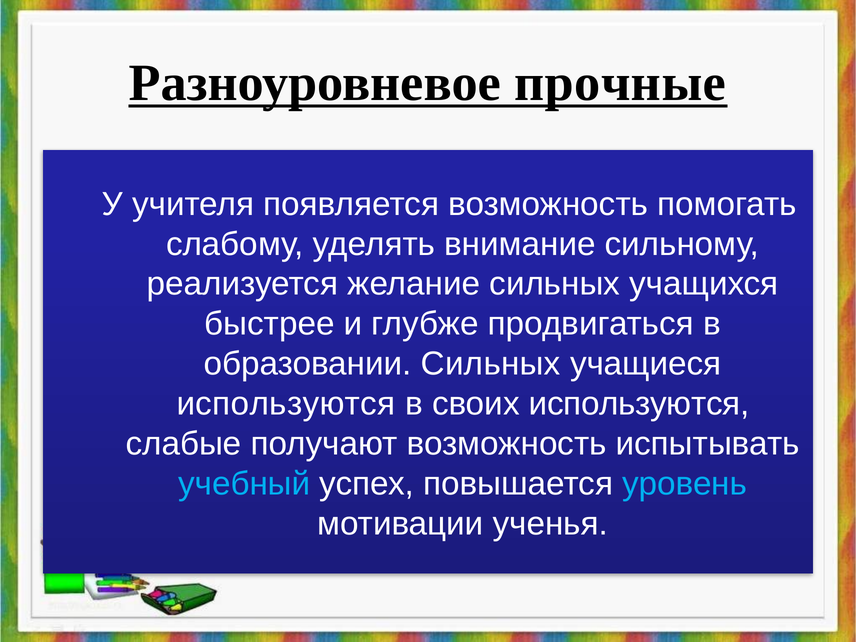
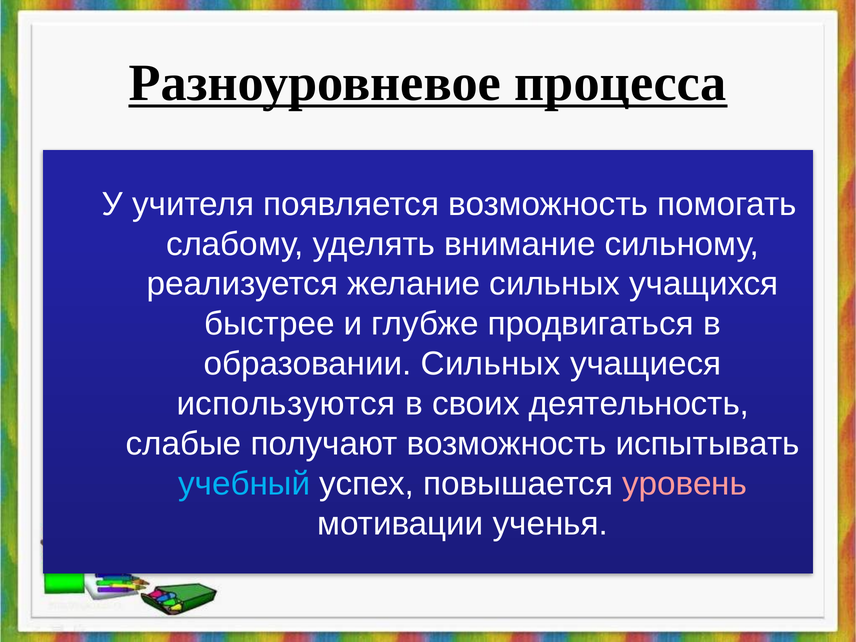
прочные: прочные -> процесса
своих используются: используются -> деятельность
уровень colour: light blue -> pink
